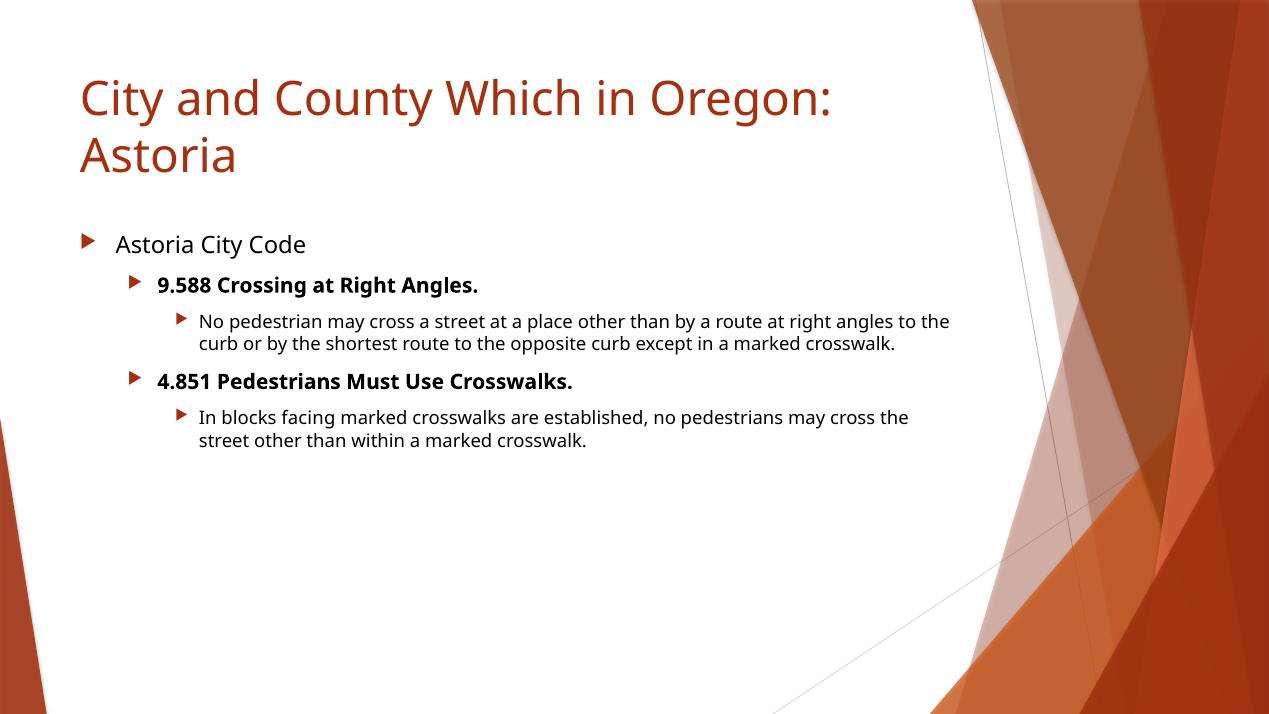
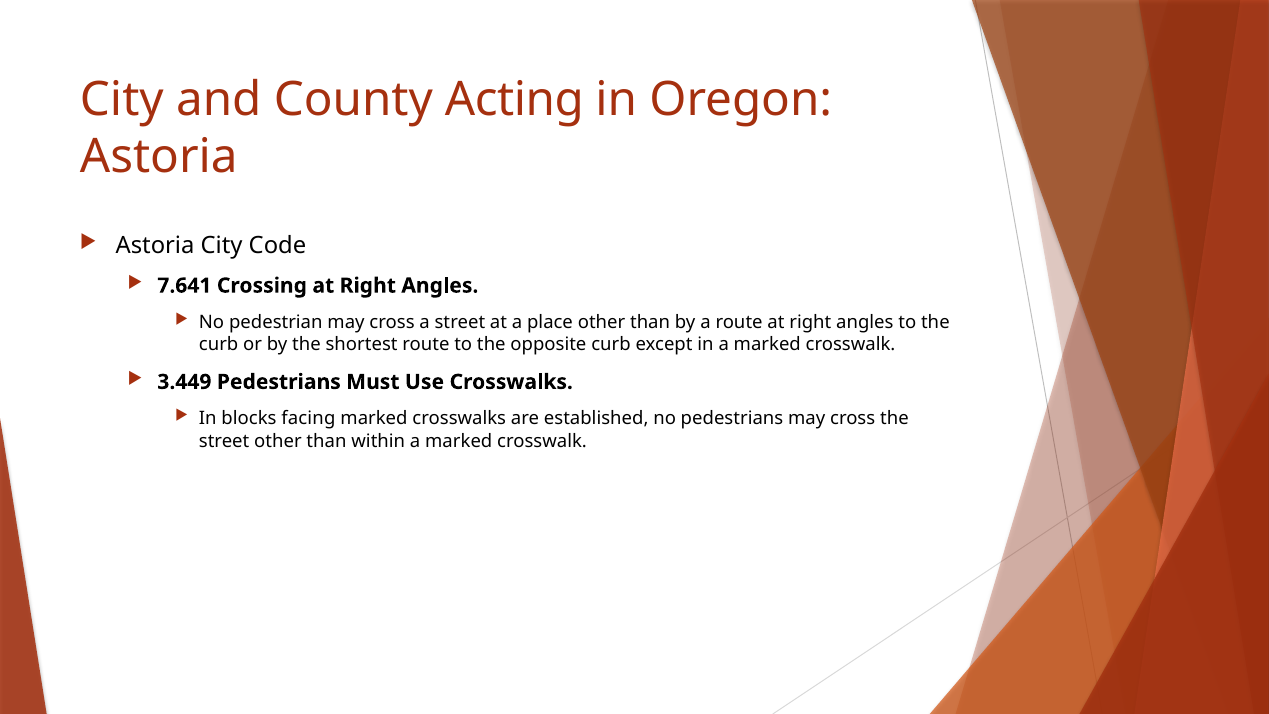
Which: Which -> Acting
9.588: 9.588 -> 7.641
4.851: 4.851 -> 3.449
